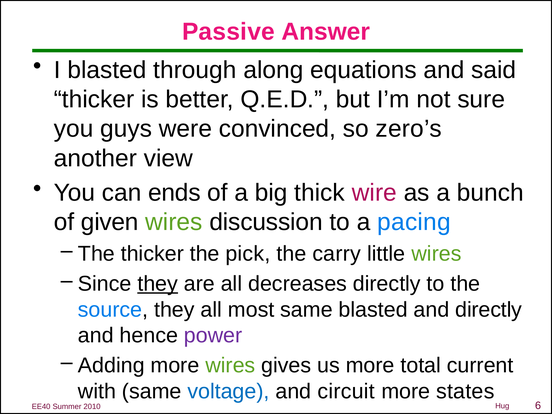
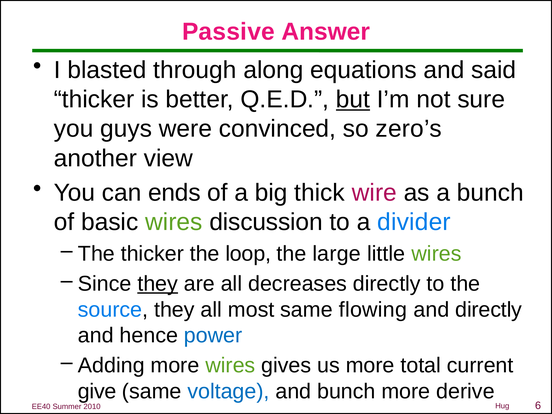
but underline: none -> present
given: given -> basic
pacing: pacing -> divider
pick: pick -> loop
carry: carry -> large
same blasted: blasted -> flowing
power colour: purple -> blue
with: with -> give
and circuit: circuit -> bunch
states: states -> derive
